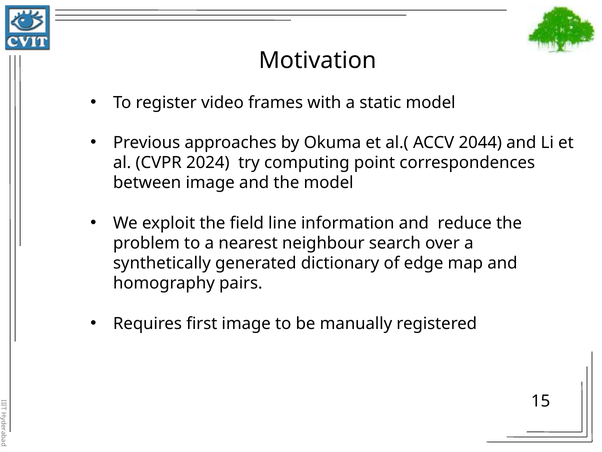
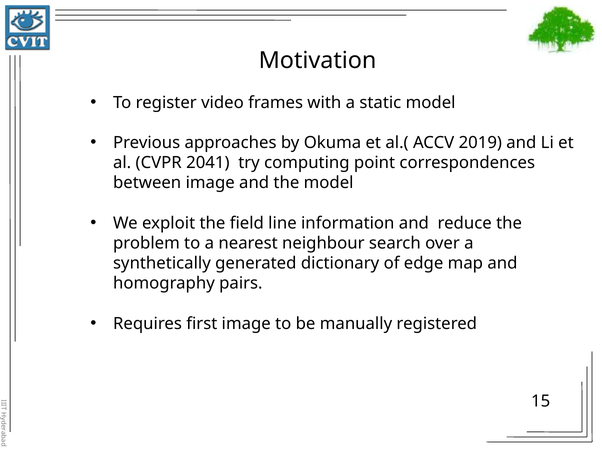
2044: 2044 -> 2019
2024: 2024 -> 2041
